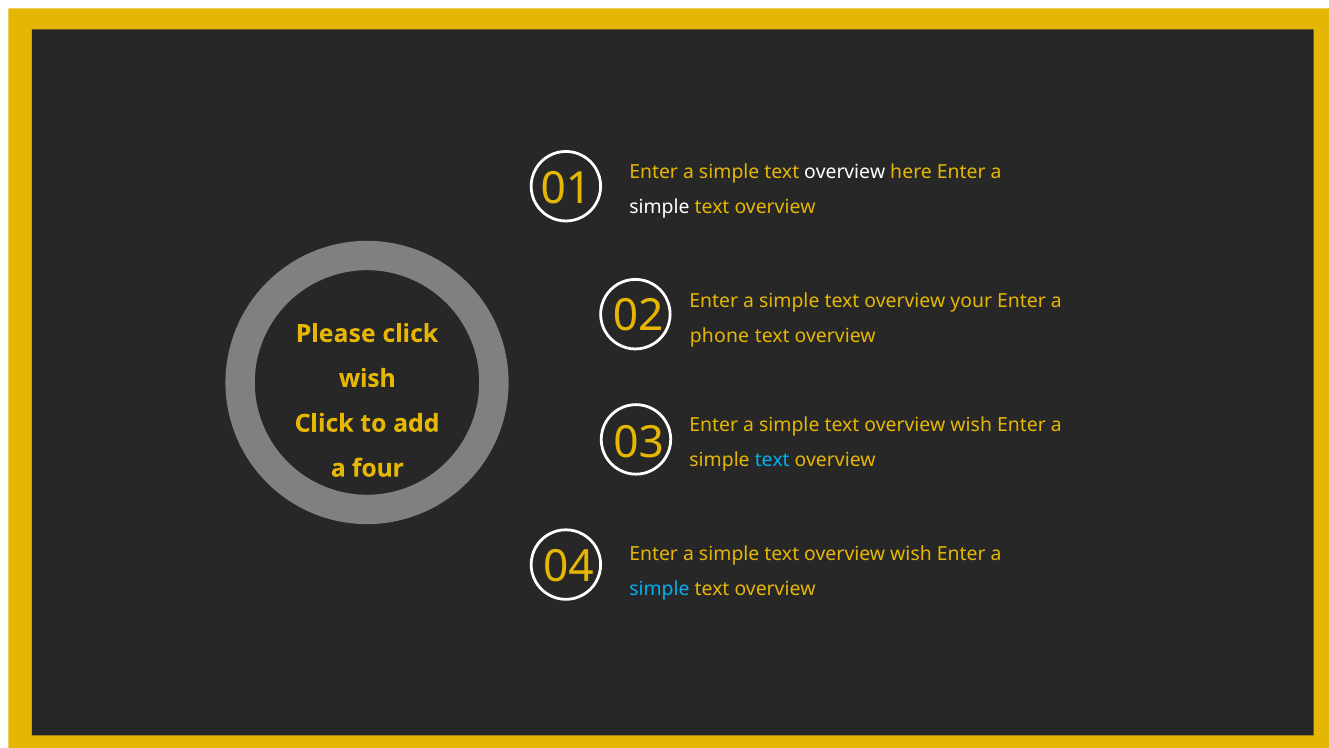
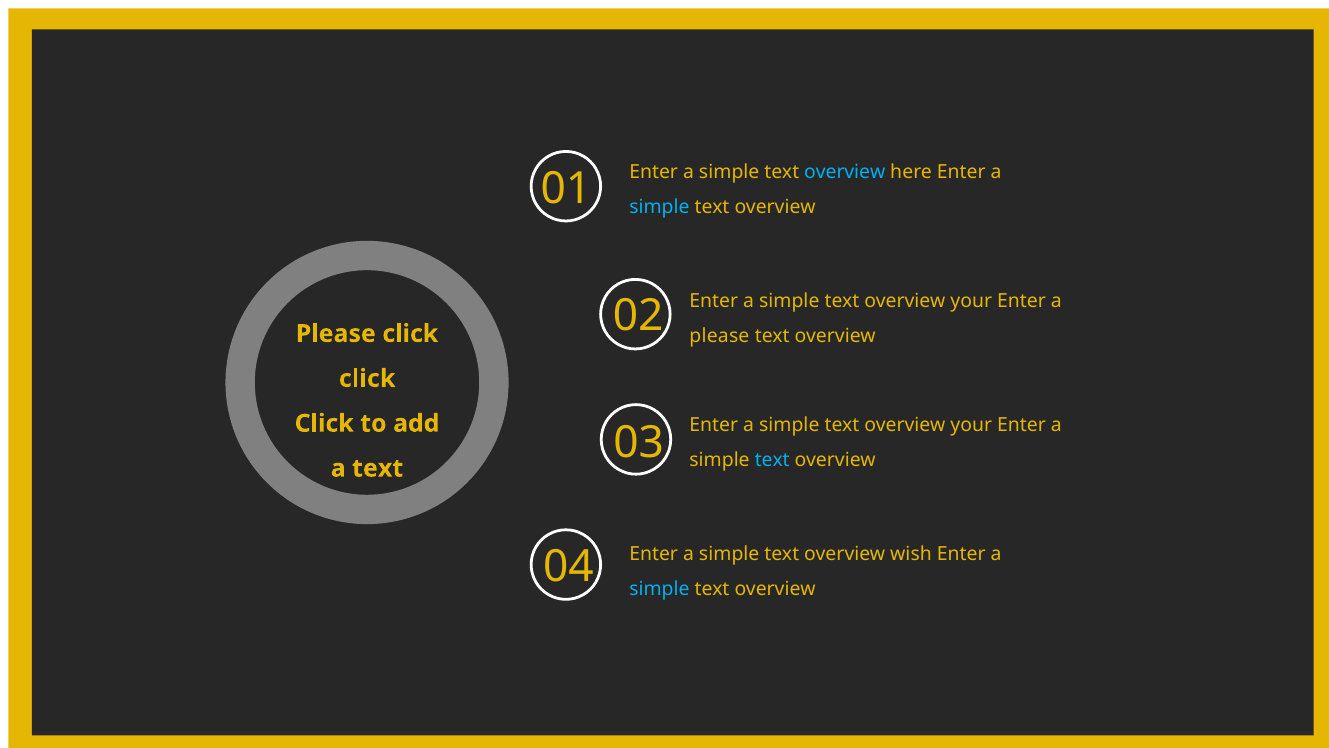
overview at (845, 172) colour: white -> light blue
simple at (659, 207) colour: white -> light blue
phone at (719, 335): phone -> please
wish at (367, 378): wish -> click
wish at (971, 425): wish -> your
a four: four -> text
